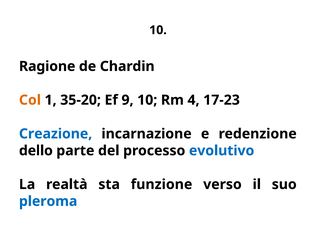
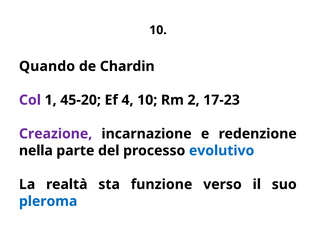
Ragione: Ragione -> Quando
Col colour: orange -> purple
35-20: 35-20 -> 45-20
9: 9 -> 4
4: 4 -> 2
Creazione colour: blue -> purple
dello: dello -> nella
